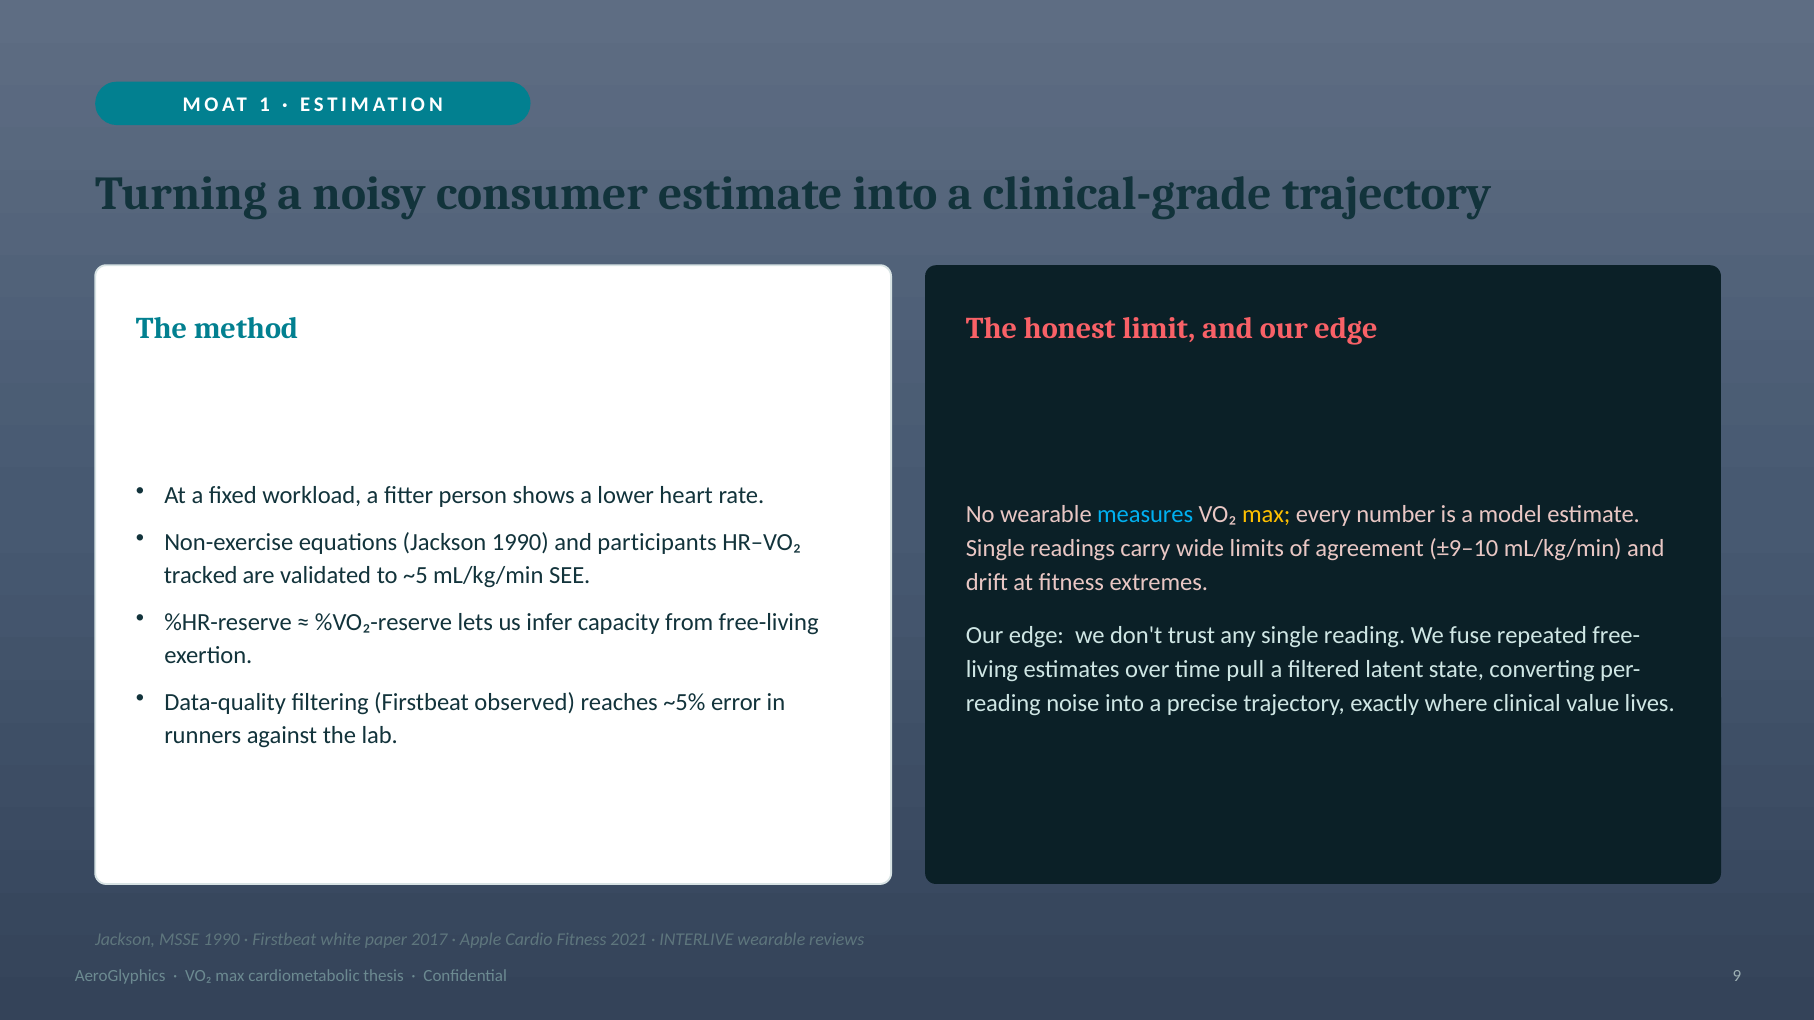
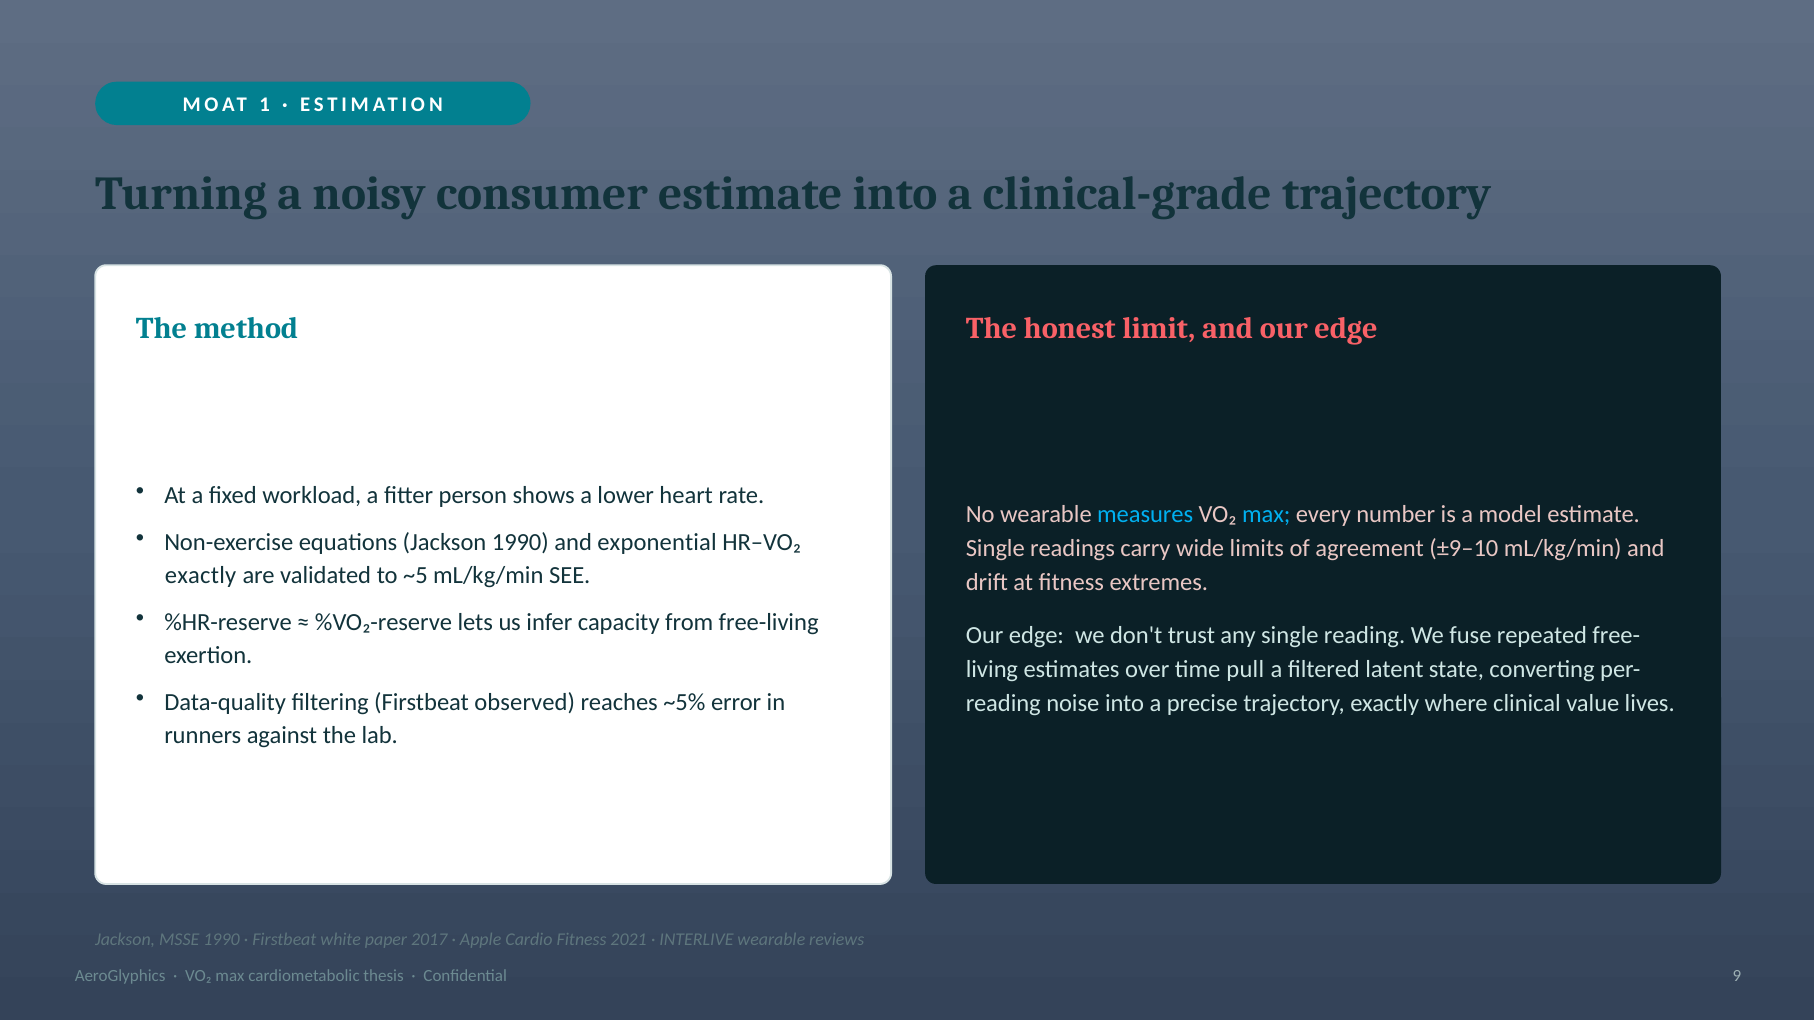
max at (1266, 515) colour: yellow -> light blue
participants: participants -> exponential
tracked at (201, 575): tracked -> exactly
